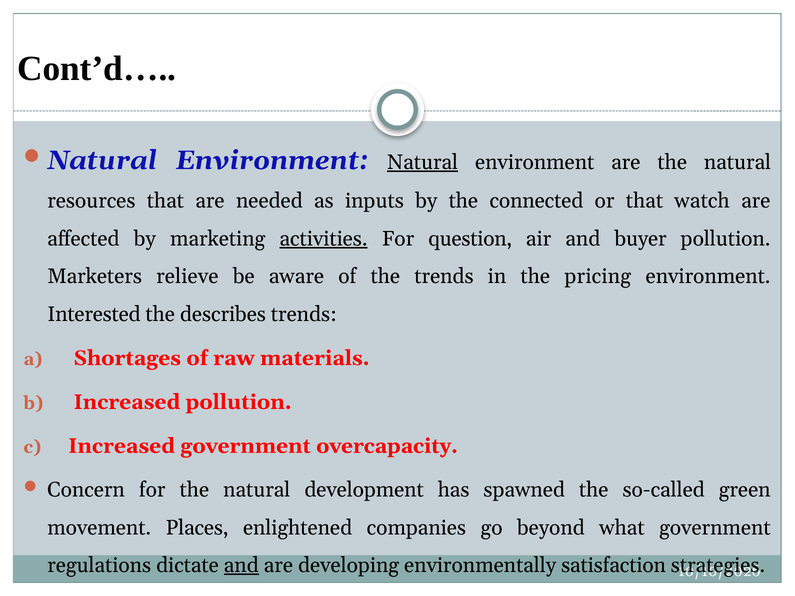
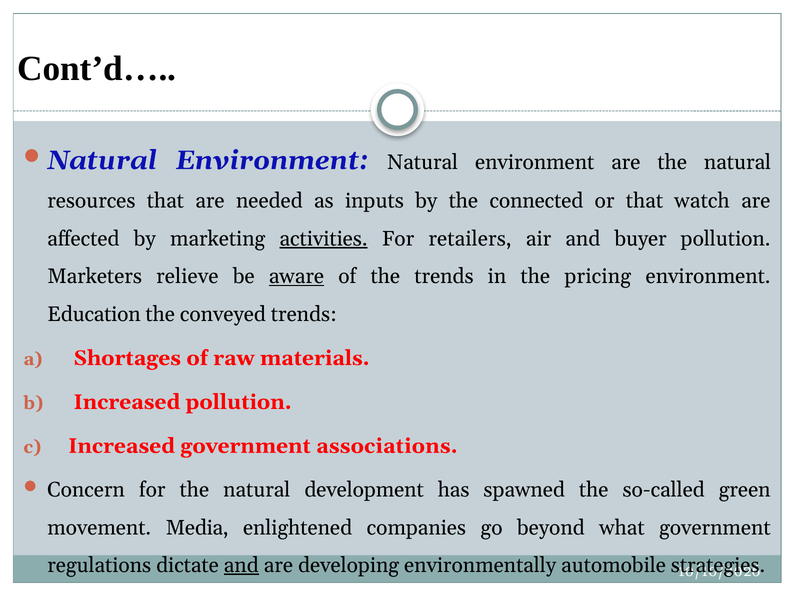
Natural at (423, 162) underline: present -> none
question: question -> retailers
aware underline: none -> present
Interested: Interested -> Education
describes: describes -> conveyed
overcapacity: overcapacity -> associations
Places: Places -> Media
satisfaction: satisfaction -> automobile
